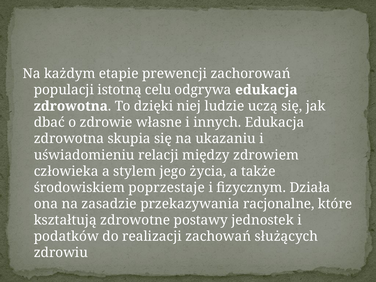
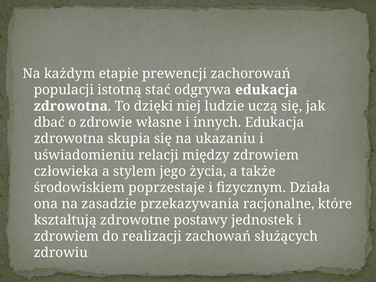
celu: celu -> stać
podatków at (66, 236): podatków -> zdrowiem
